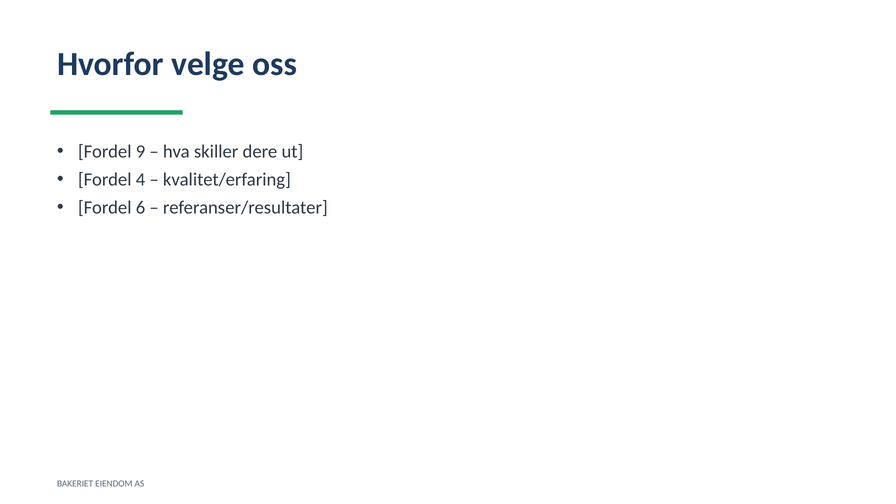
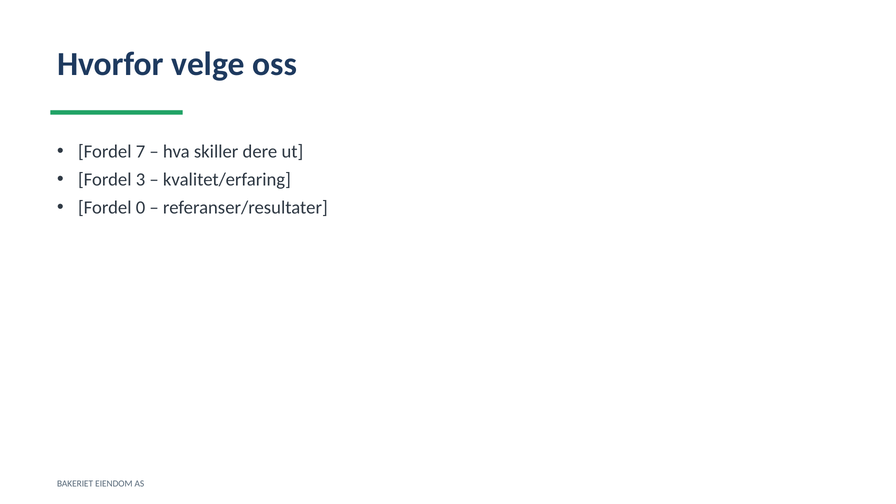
9: 9 -> 7
4: 4 -> 3
6: 6 -> 0
